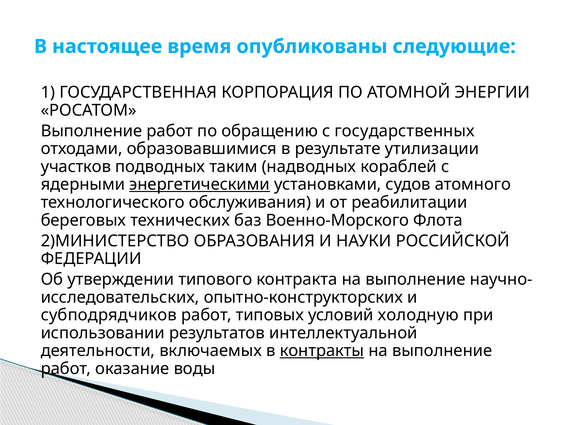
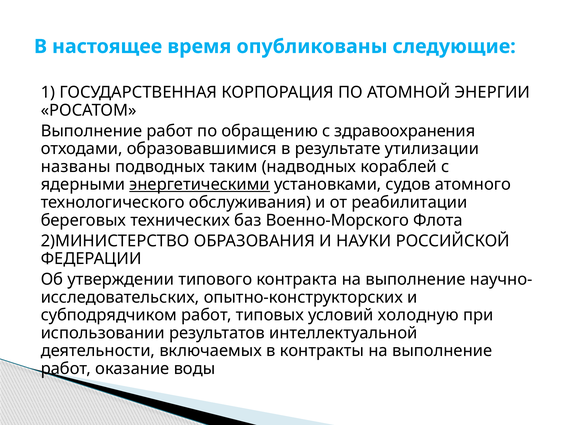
государственных: государственных -> здравоохранения
участков: участков -> названы
субподрядчиков: субподрядчиков -> субподрядчиком
контракты underline: present -> none
